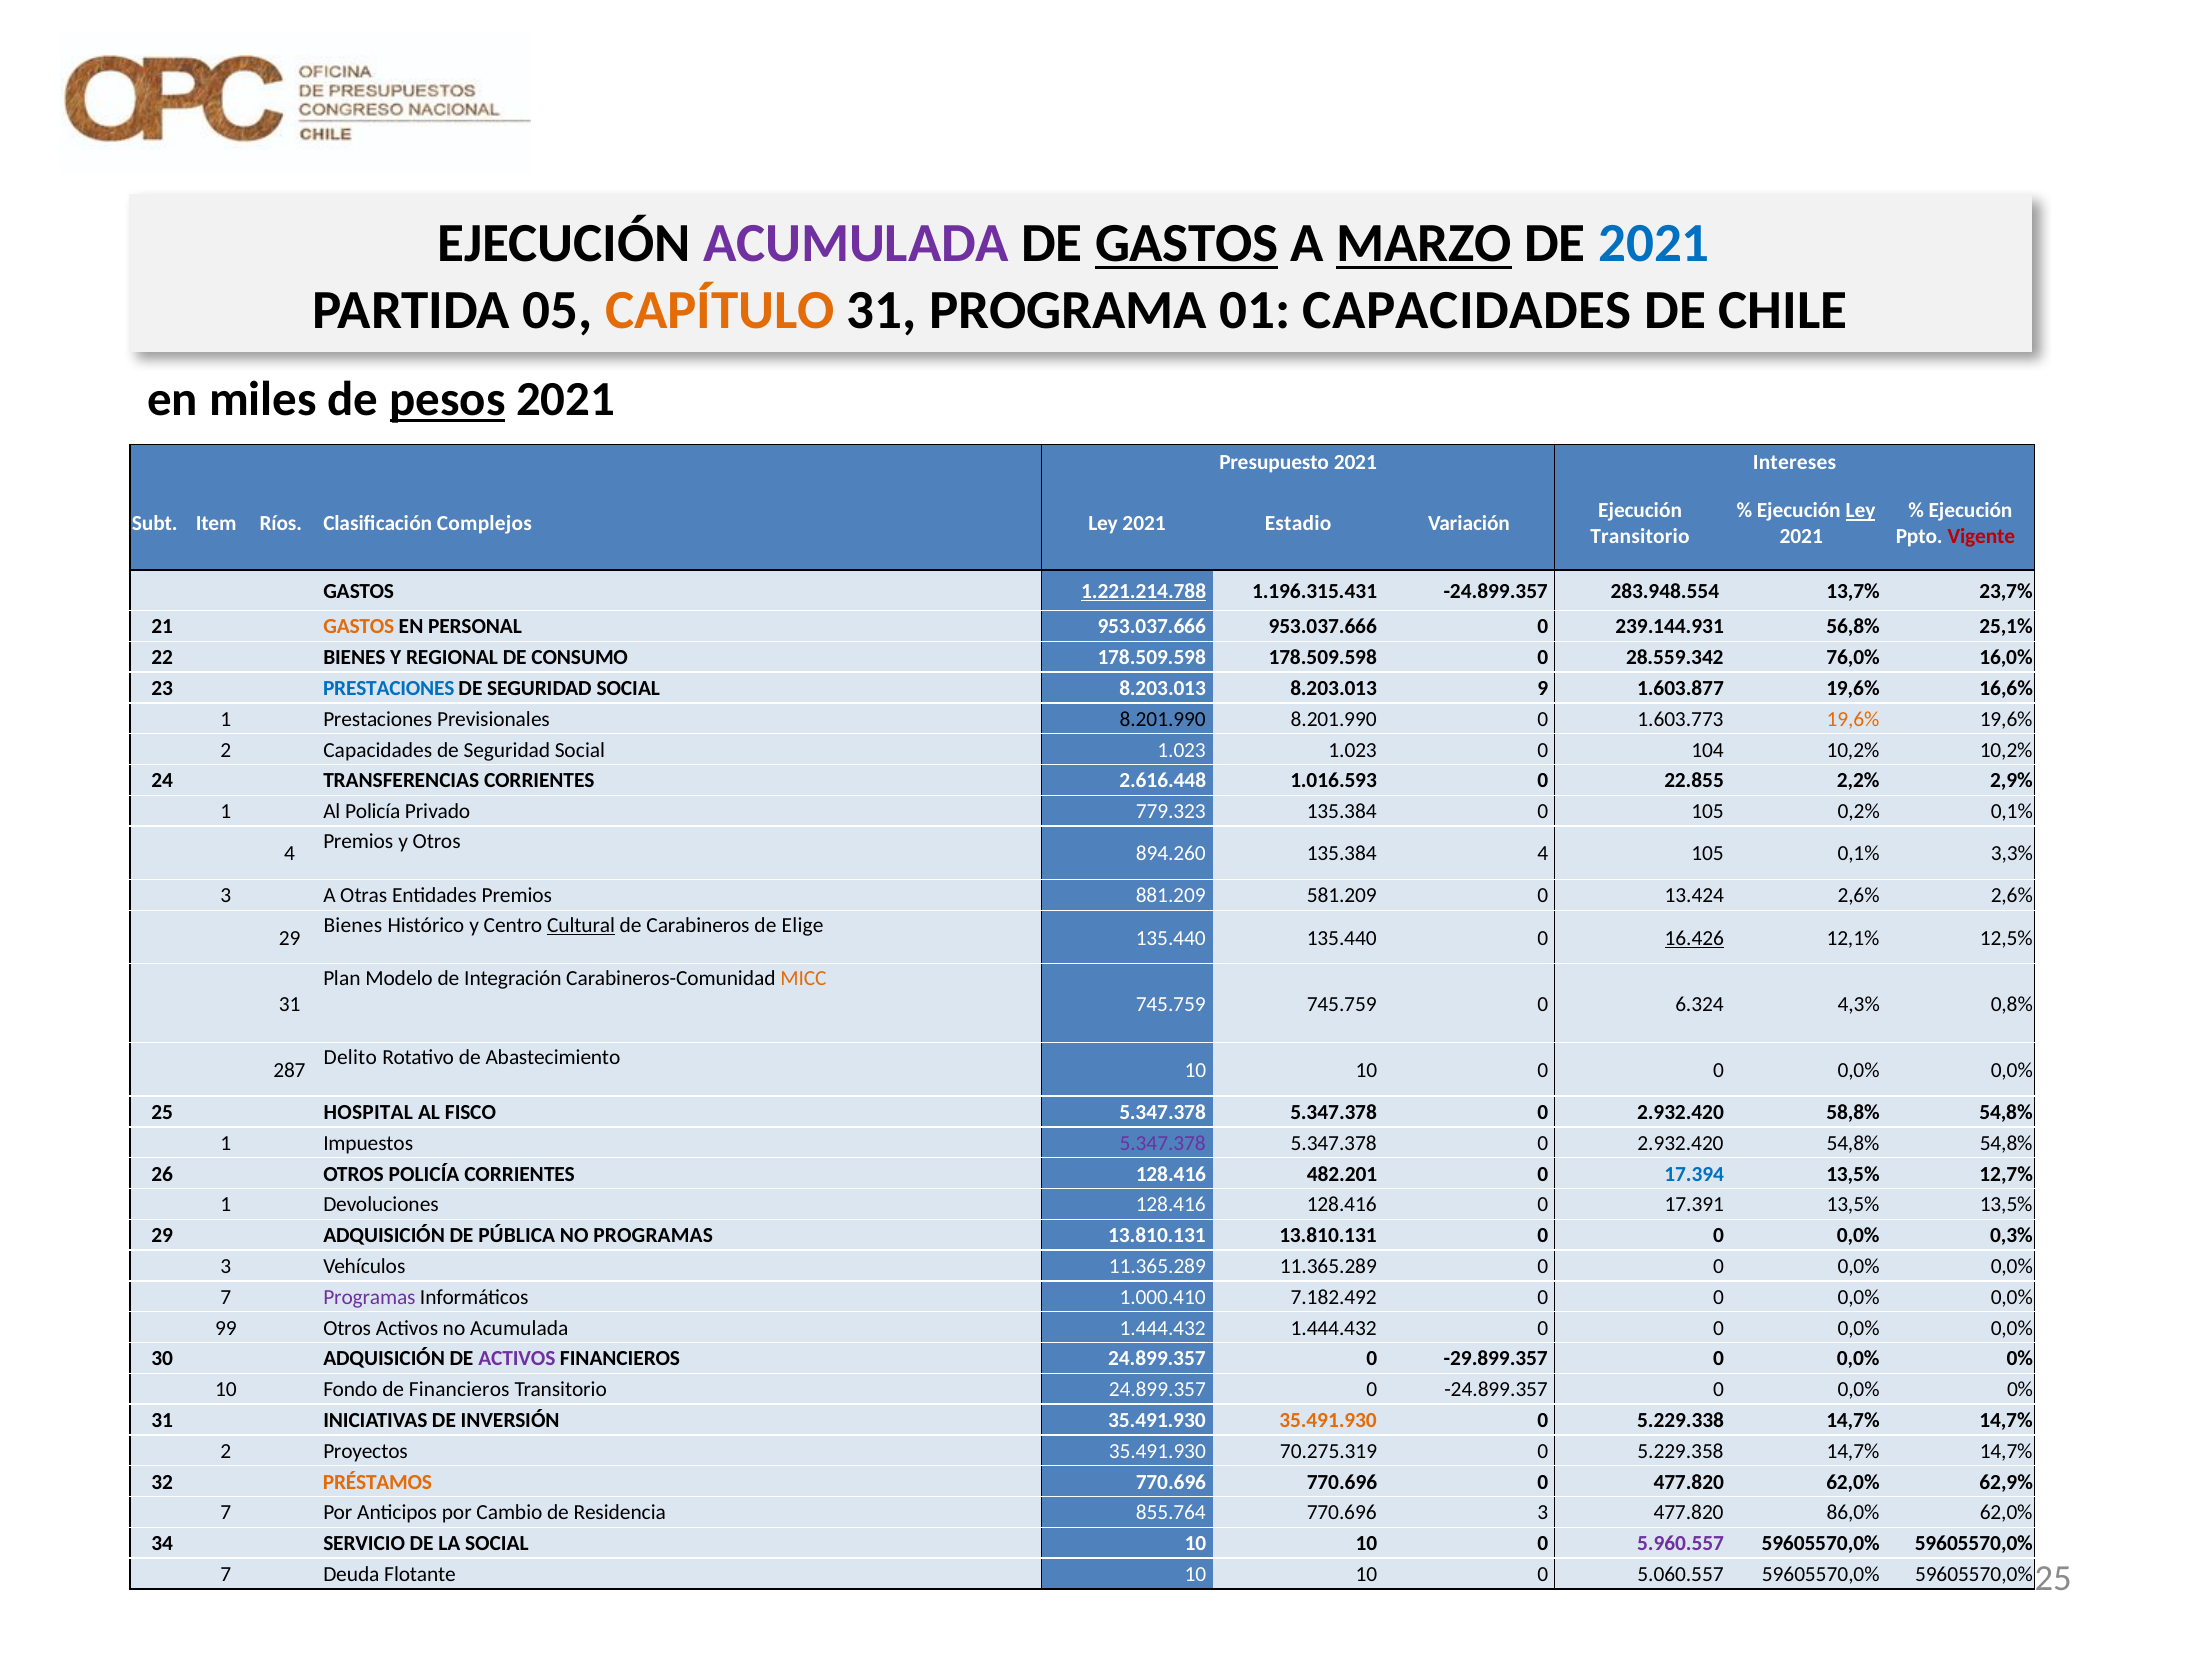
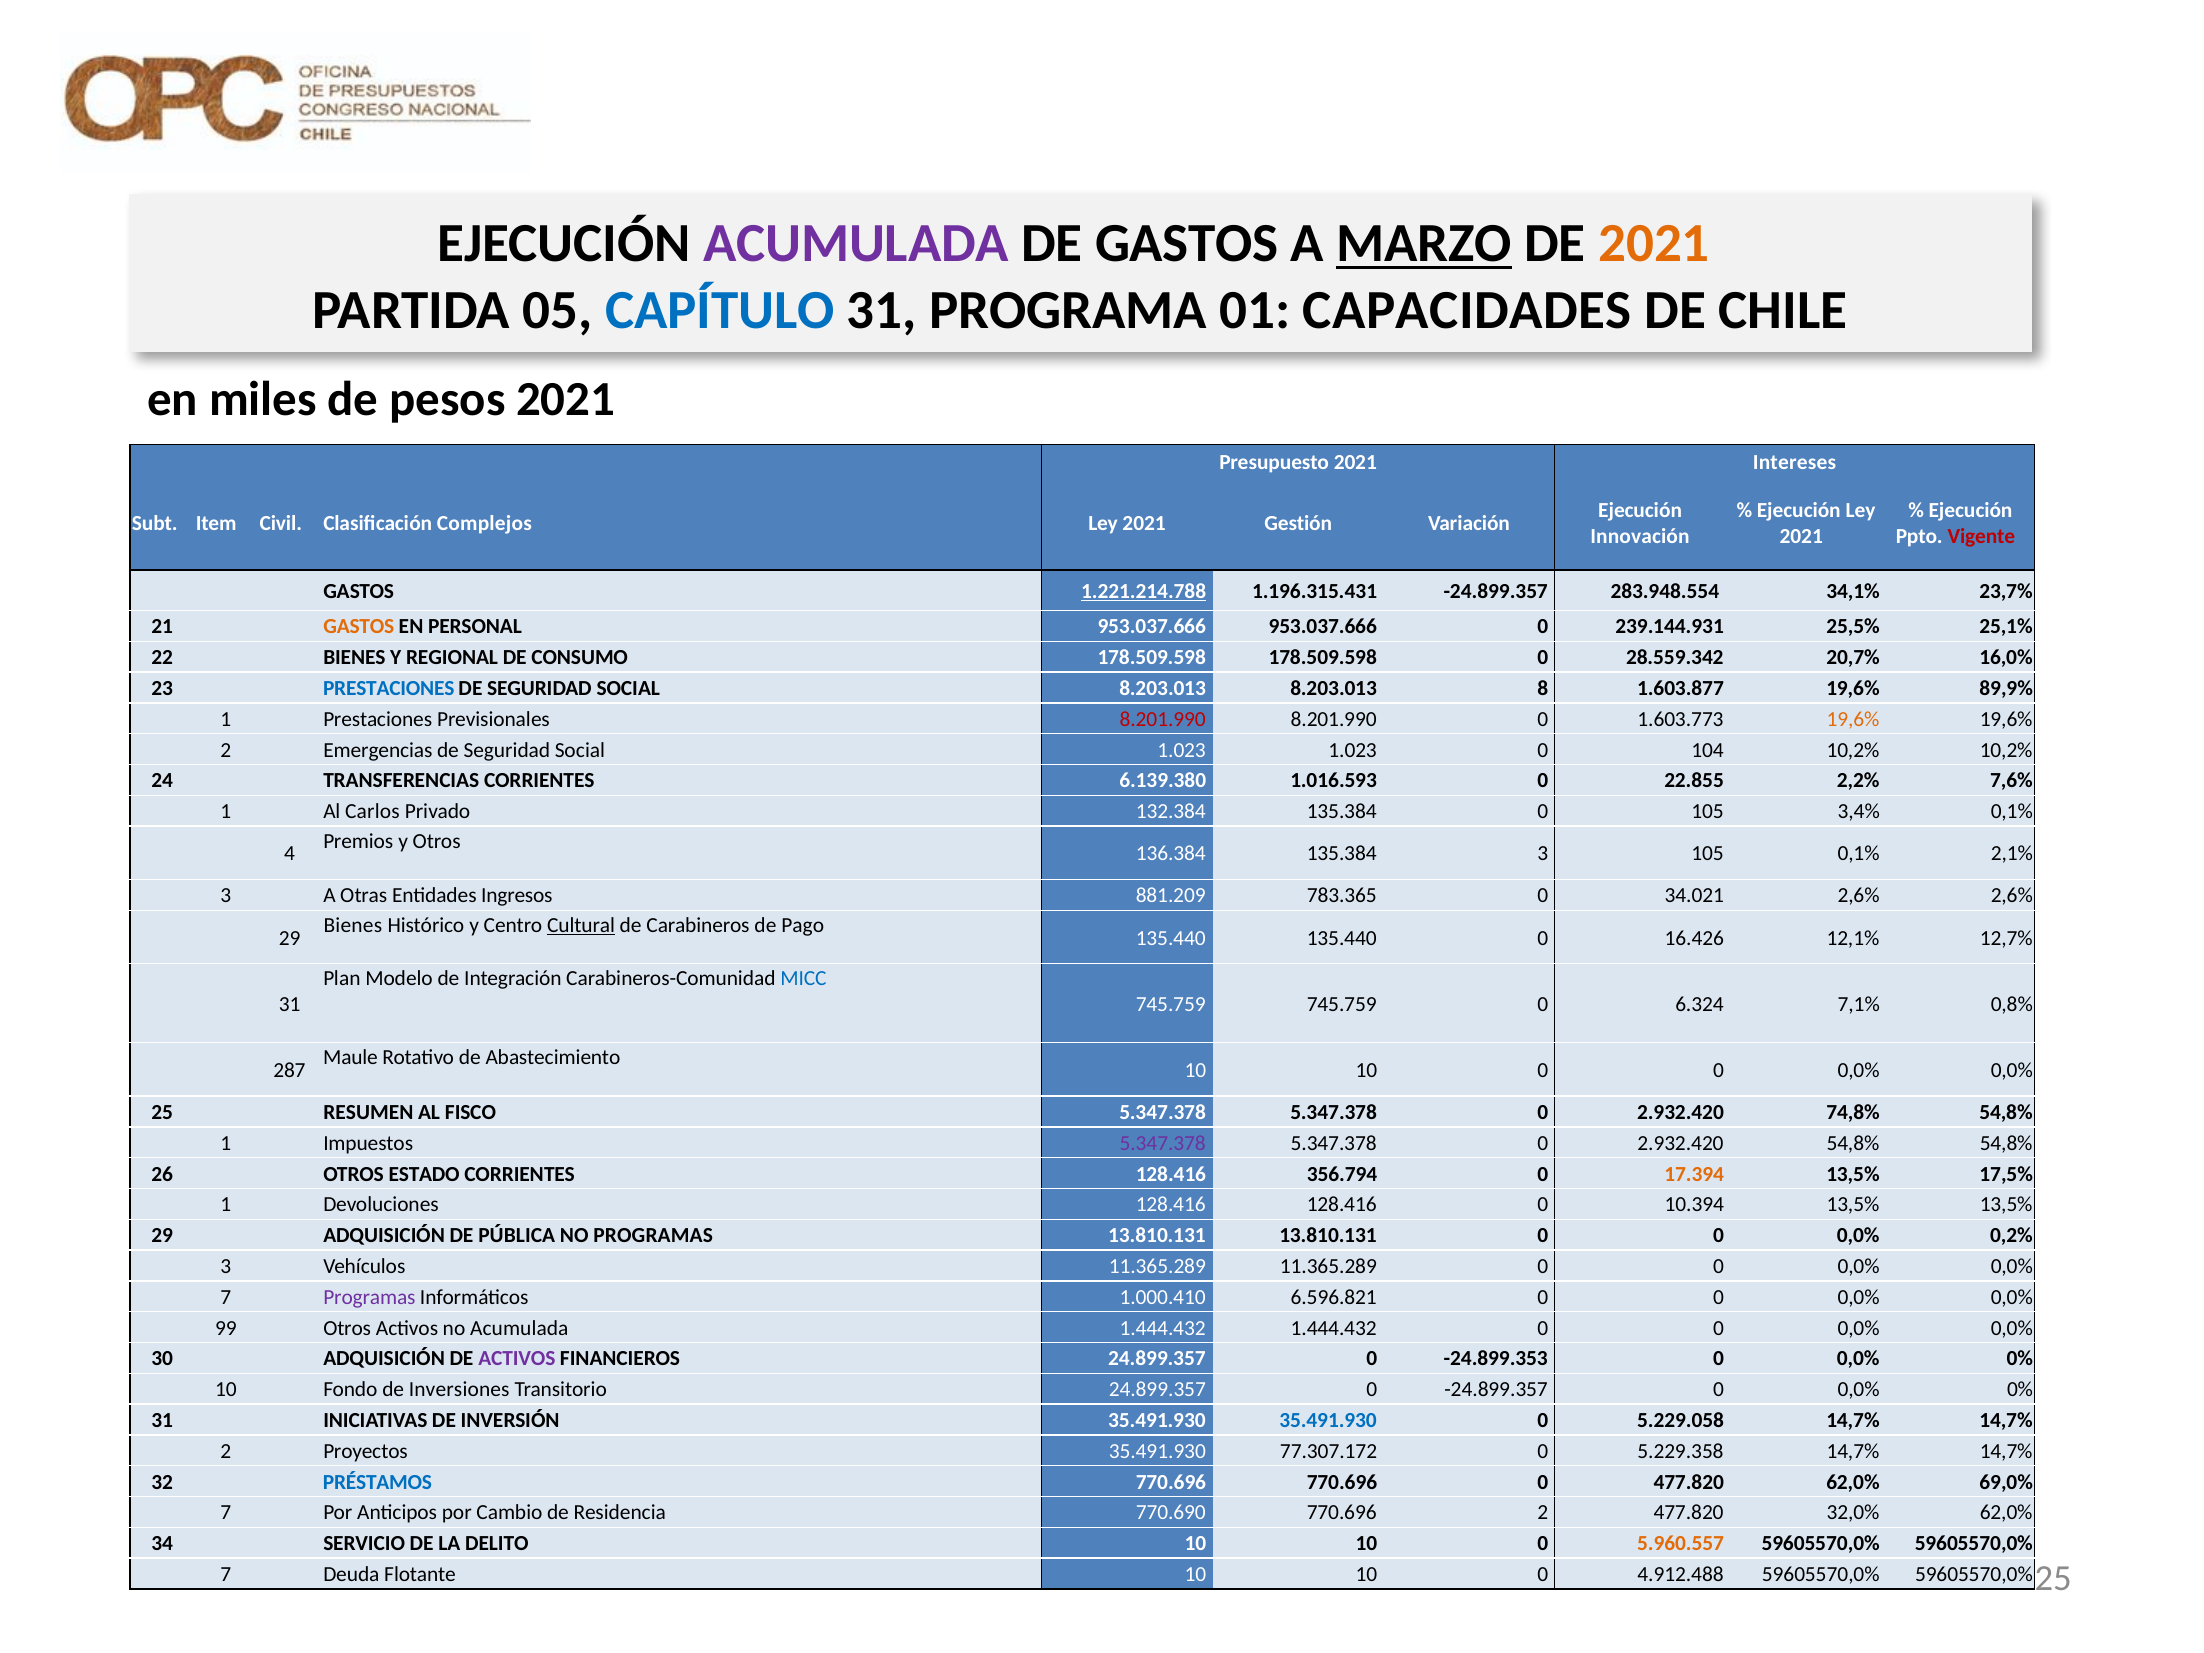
GASTOS at (1187, 244) underline: present -> none
2021 at (1654, 244) colour: blue -> orange
CAPÍTULO colour: orange -> blue
pesos underline: present -> none
Ley at (1861, 511) underline: present -> none
Ríos: Ríos -> Civil
Estadio: Estadio -> Gestión
Transitorio at (1640, 537): Transitorio -> Innovación
13,7%: 13,7% -> 34,1%
56,8%: 56,8% -> 25,5%
76,0%: 76,0% -> 20,7%
9: 9 -> 8
16,6%: 16,6% -> 89,9%
8.201.990 at (1163, 719) colour: black -> red
2 Capacidades: Capacidades -> Emergencias
2.616.448: 2.616.448 -> 6.139.380
2,9%: 2,9% -> 7,6%
Al Policía: Policía -> Carlos
779.323: 779.323 -> 132.384
0,2%: 0,2% -> 3,4%
894.260: 894.260 -> 136.384
135.384 4: 4 -> 3
3,3%: 3,3% -> 2,1%
Entidades Premios: Premios -> Ingresos
581.209: 581.209 -> 783.365
13.424: 13.424 -> 34.021
Elige: Elige -> Pago
16.426 underline: present -> none
12,5%: 12,5% -> 12,7%
MICC colour: orange -> blue
4,3%: 4,3% -> 7,1%
Delito: Delito -> Maule
HOSPITAL: HOSPITAL -> RESUMEN
58,8%: 58,8% -> 74,8%
OTROS POLICÍA: POLICÍA -> ESTADO
482.201: 482.201 -> 356.794
17.394 colour: blue -> orange
12,7%: 12,7% -> 17,5%
17.391: 17.391 -> 10.394
0,3%: 0,3% -> 0,2%
7.182.492: 7.182.492 -> 6.596.821
-29.899.357: -29.899.357 -> -24.899.353
de Financieros: Financieros -> Inversiones
35.491.930 at (1328, 1420) colour: orange -> blue
5.229.338: 5.229.338 -> 5.229.058
70.275.319: 70.275.319 -> 77.307.172
PRÉSTAMOS colour: orange -> blue
62,9%: 62,9% -> 69,0%
855.764: 855.764 -> 770.690
770.696 3: 3 -> 2
86,0%: 86,0% -> 32,0%
LA SOCIAL: SOCIAL -> DELITO
5.960.557 colour: purple -> orange
5.060.557: 5.060.557 -> 4.912.488
